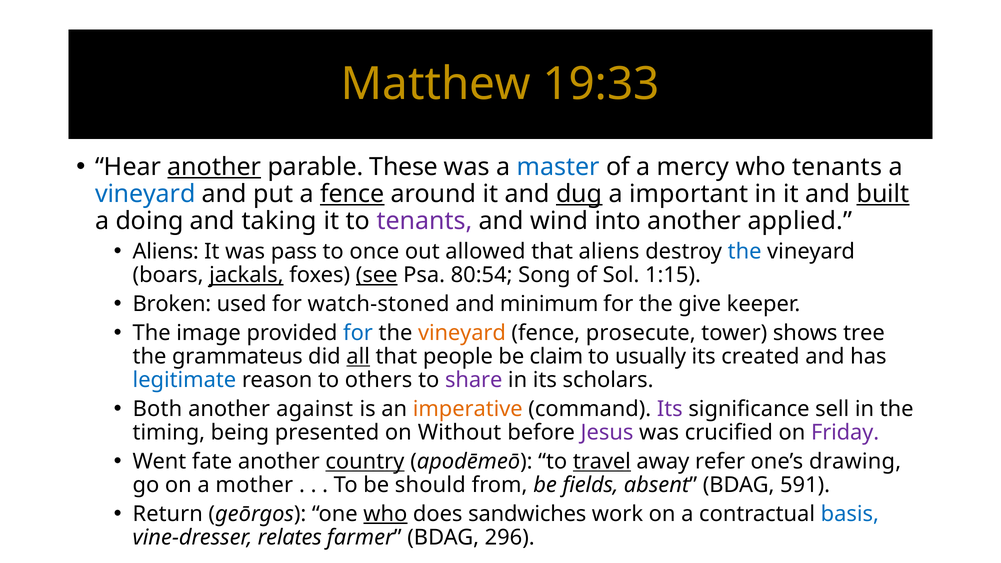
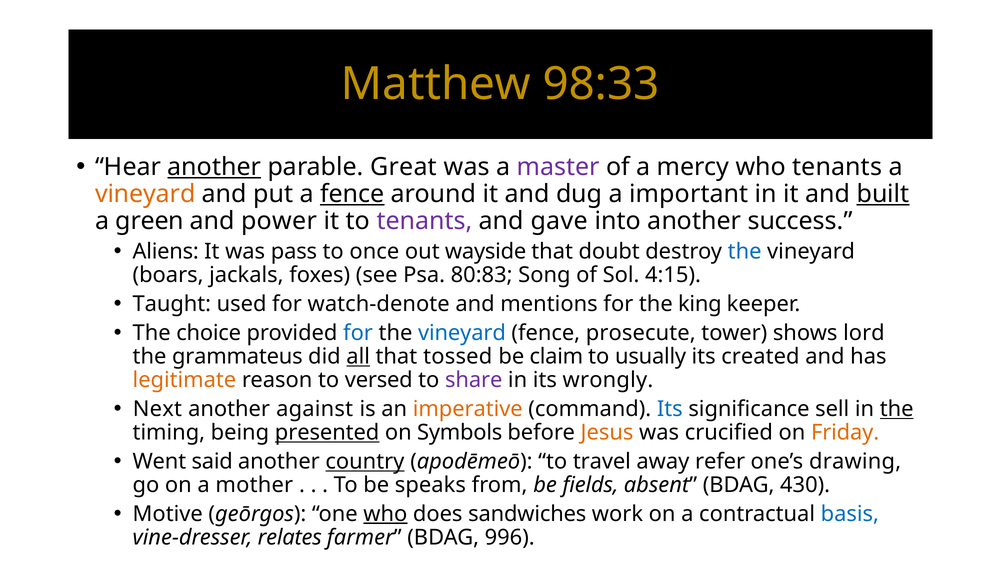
19:33: 19:33 -> 98:33
These: These -> Great
master colour: blue -> purple
vineyard at (145, 194) colour: blue -> orange
dug underline: present -> none
doing: doing -> green
taking: taking -> power
wind: wind -> gave
applied: applied -> success
allowed: allowed -> wayside
that aliens: aliens -> doubt
jackals underline: present -> none
see underline: present -> none
80:54: 80:54 -> 80:83
1:15: 1:15 -> 4:15
Broken: Broken -> Taught
watch-stoned: watch-stoned -> watch-denote
minimum: minimum -> mentions
give: give -> king
image: image -> choice
vineyard at (462, 333) colour: orange -> blue
tree: tree -> lord
people: people -> tossed
legitimate colour: blue -> orange
others: others -> versed
scholars: scholars -> wrongly
Both: Both -> Next
Its at (670, 409) colour: purple -> blue
the at (897, 409) underline: none -> present
presented underline: none -> present
Without: Without -> Symbols
Jesus colour: purple -> orange
Friday colour: purple -> orange
fate: fate -> said
travel underline: present -> none
should: should -> speaks
591: 591 -> 430
Return: Return -> Motive
296: 296 -> 996
